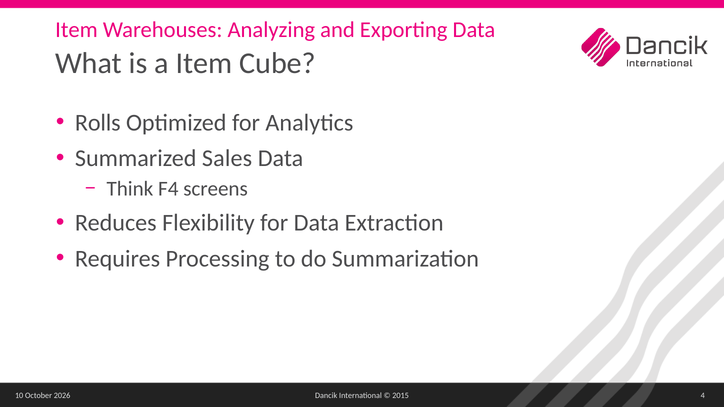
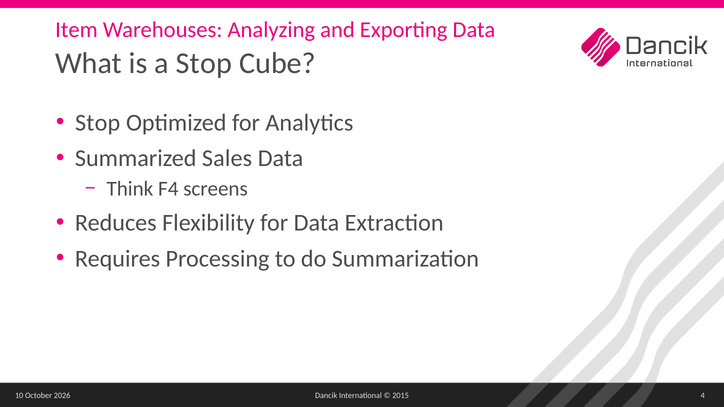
a Item: Item -> Stop
Rolls at (98, 123): Rolls -> Stop
